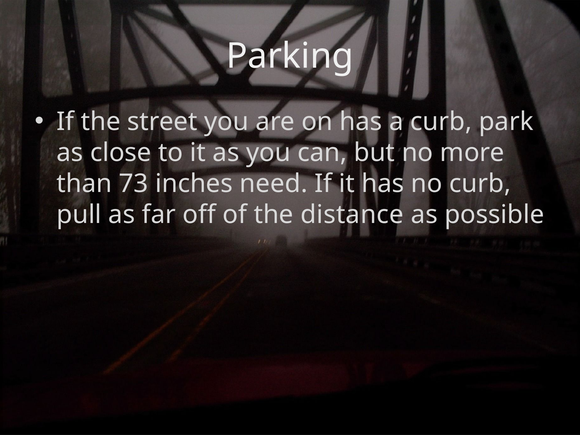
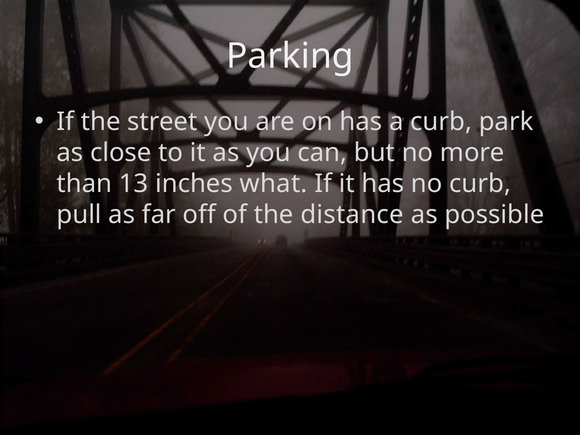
73: 73 -> 13
need: need -> what
